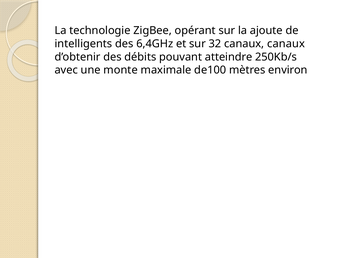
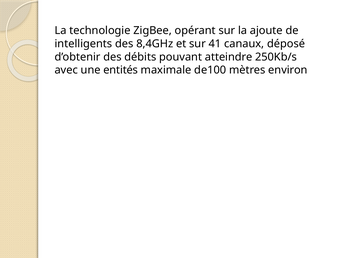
6,4GHz: 6,4GHz -> 8,4GHz
32: 32 -> 41
canaux canaux: canaux -> déposé
monte: monte -> entités
